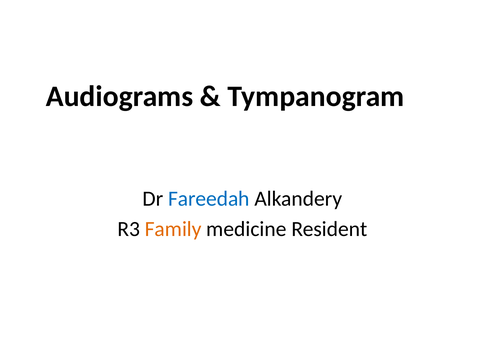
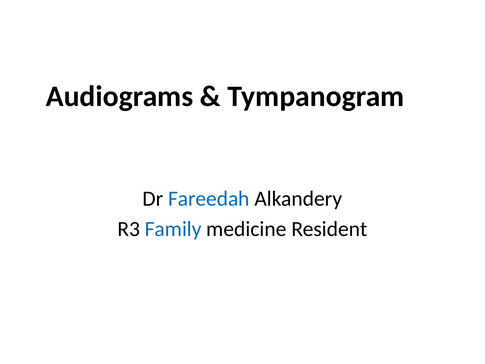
Family colour: orange -> blue
